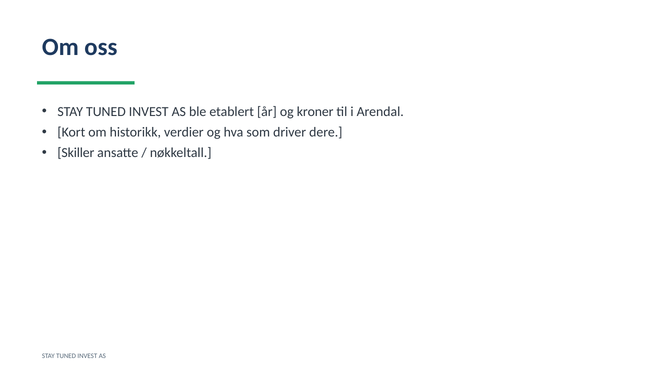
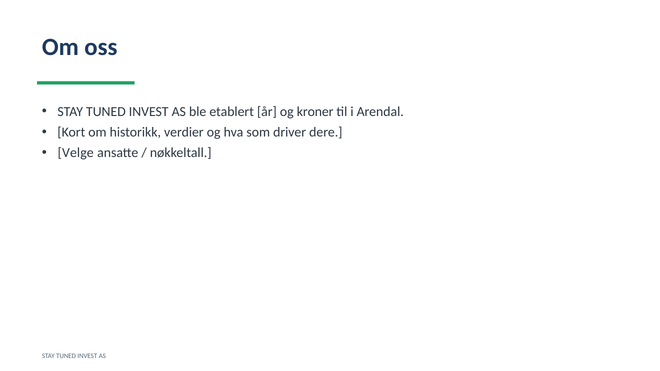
Skiller: Skiller -> Velge
